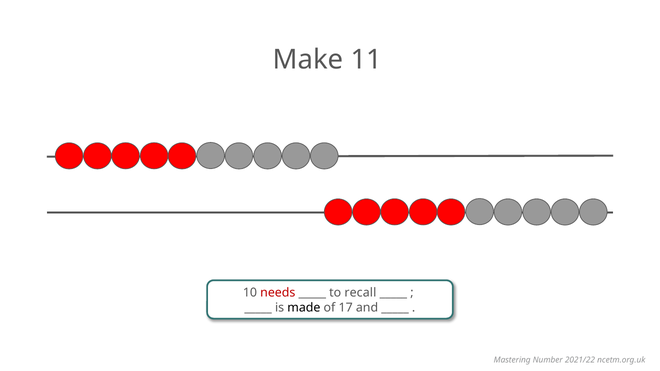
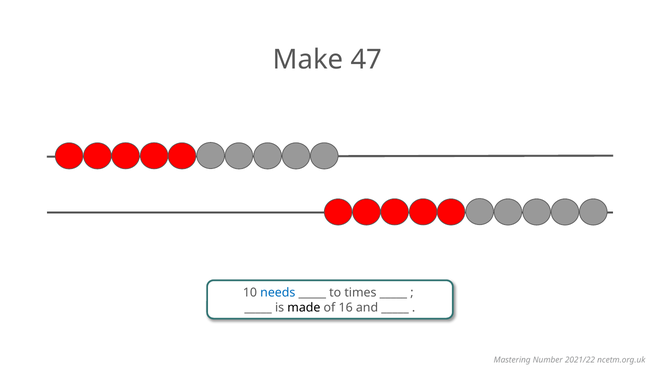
11: 11 -> 47
needs colour: red -> blue
recall: recall -> times
17: 17 -> 16
